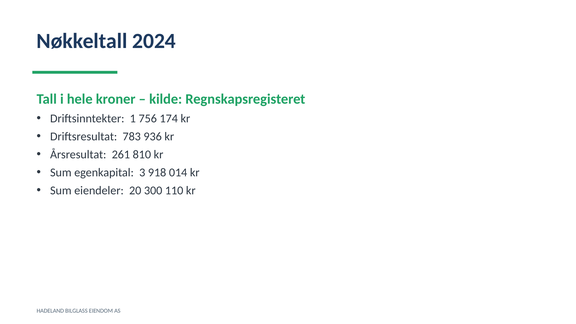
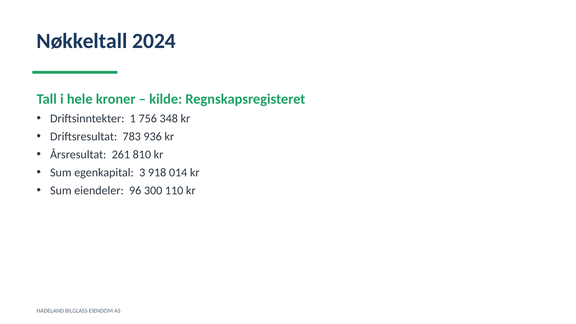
174: 174 -> 348
20: 20 -> 96
